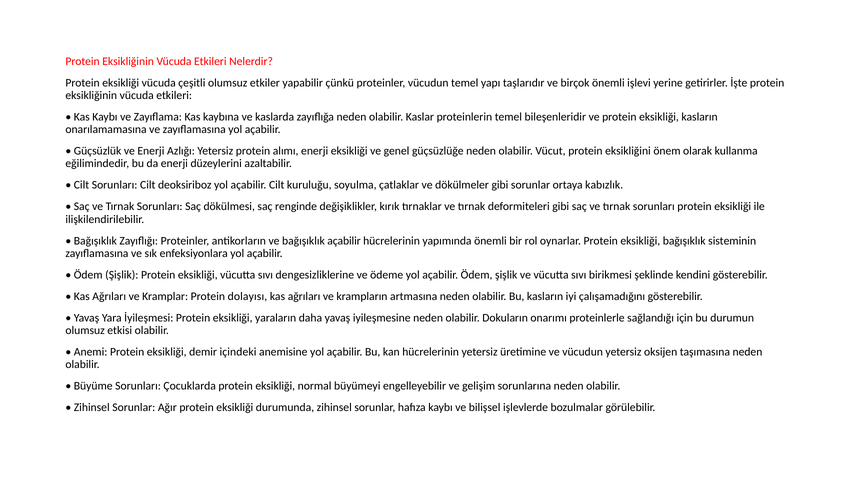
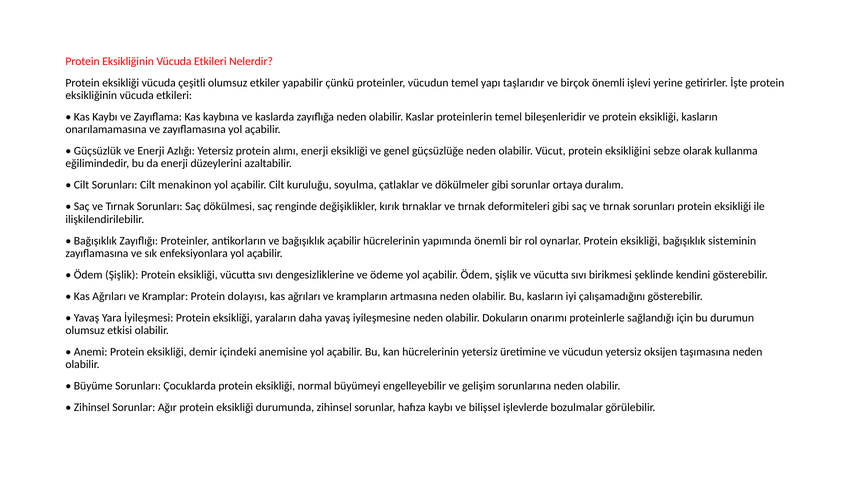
önem: önem -> sebze
deoksiriboz: deoksiriboz -> menakinon
kabızlık: kabızlık -> duralım
